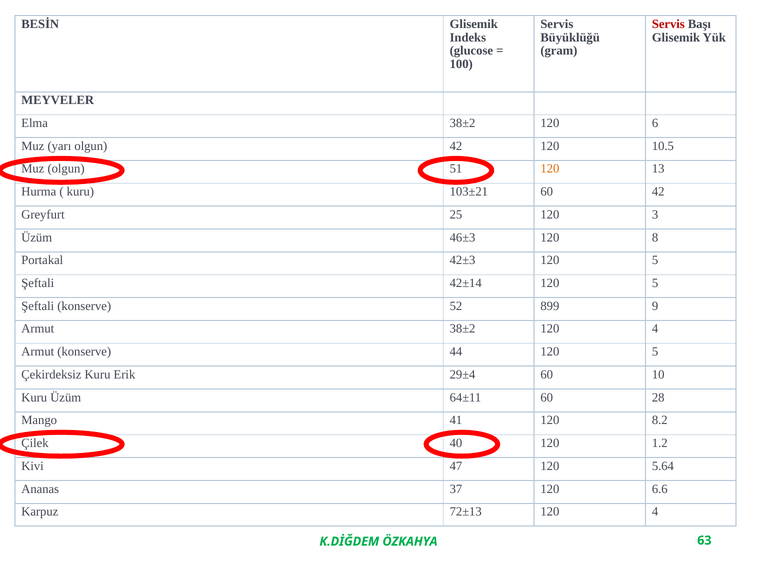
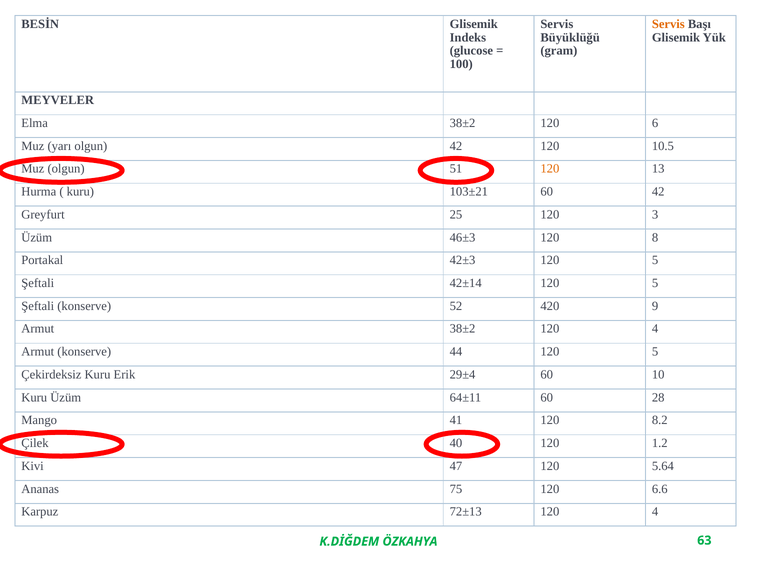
Servis at (668, 24) colour: red -> orange
899: 899 -> 420
37: 37 -> 75
